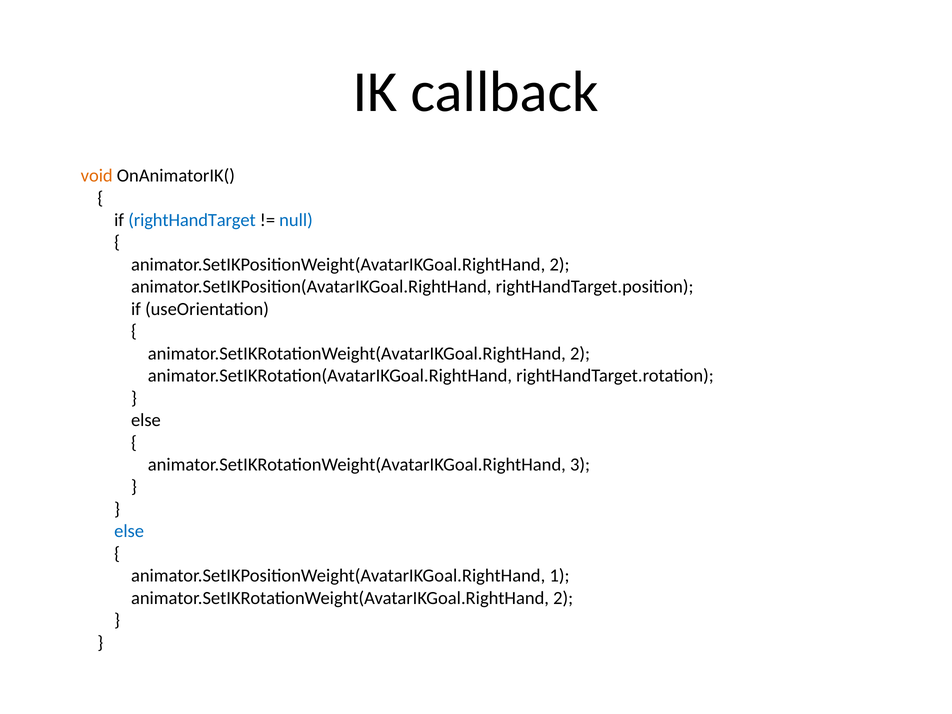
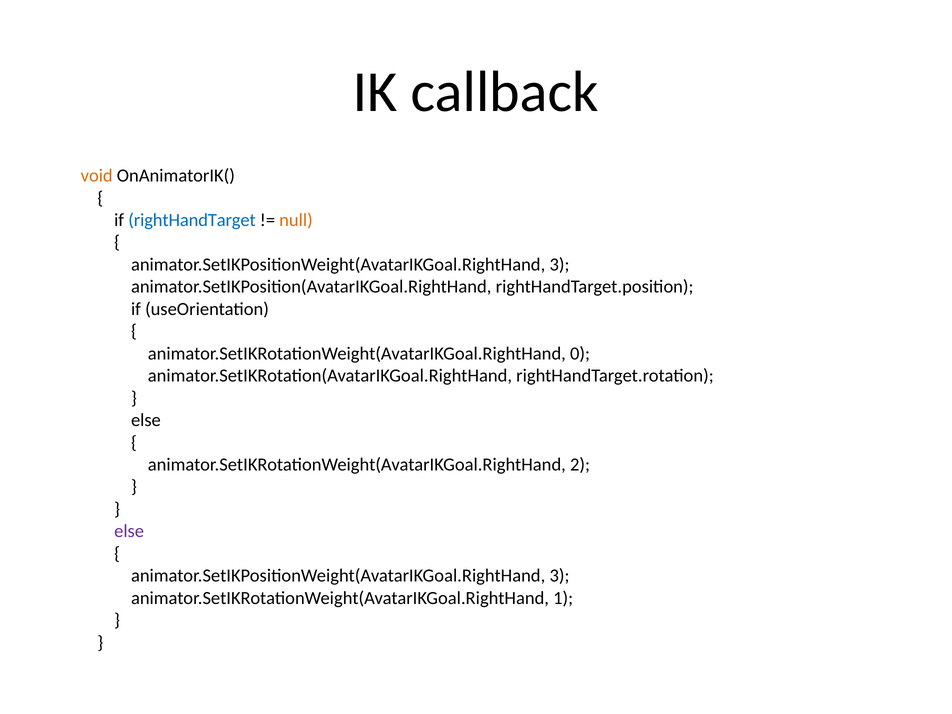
null colour: blue -> orange
2 at (560, 265): 2 -> 3
2 at (580, 354): 2 -> 0
3: 3 -> 2
else at (129, 531) colour: blue -> purple
1 at (560, 576): 1 -> 3
2 at (563, 598): 2 -> 1
